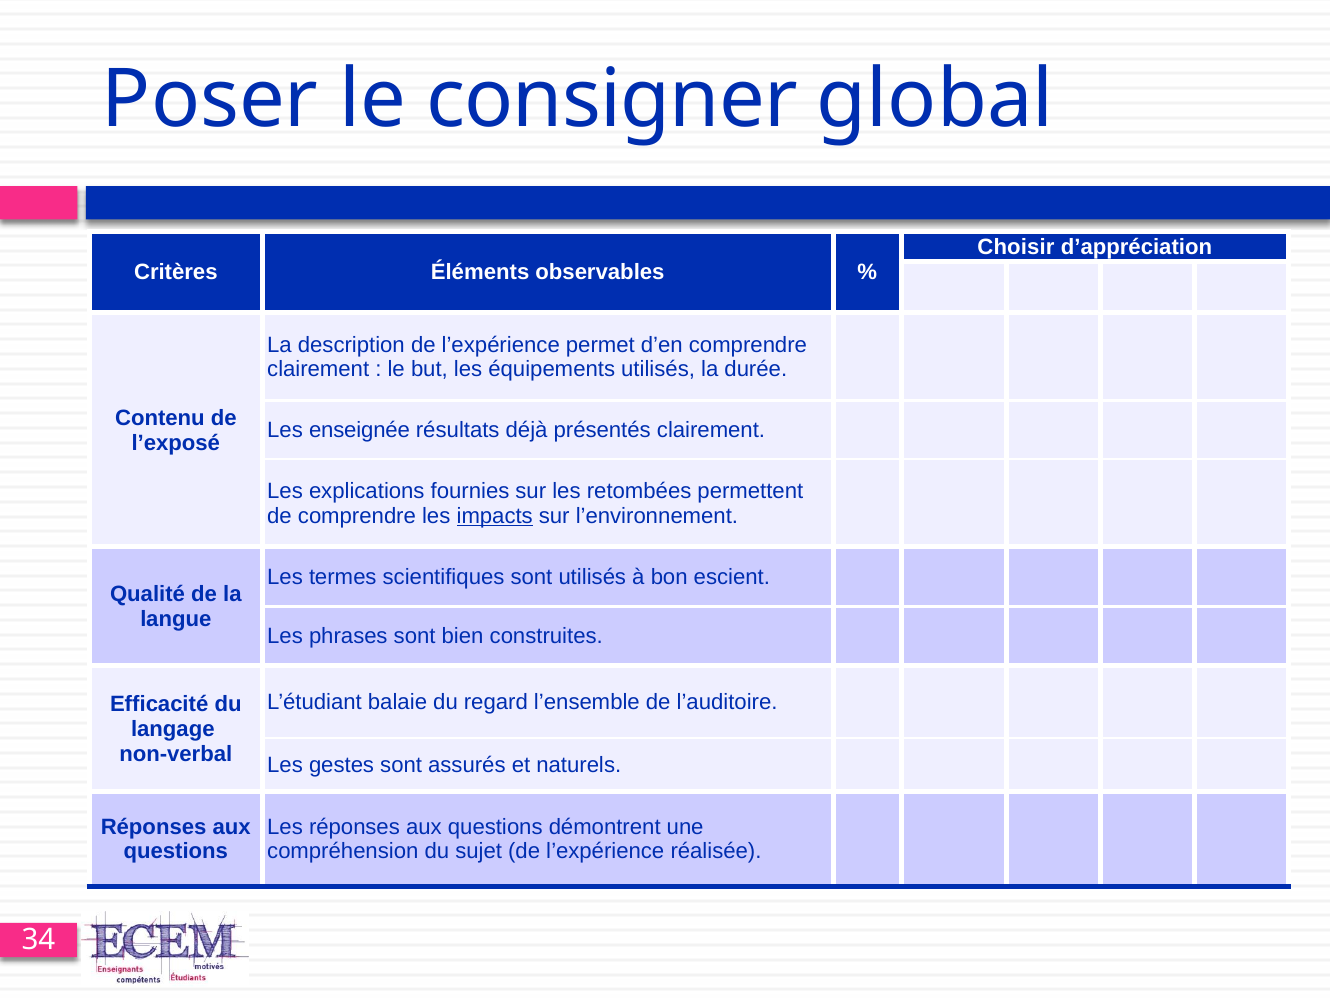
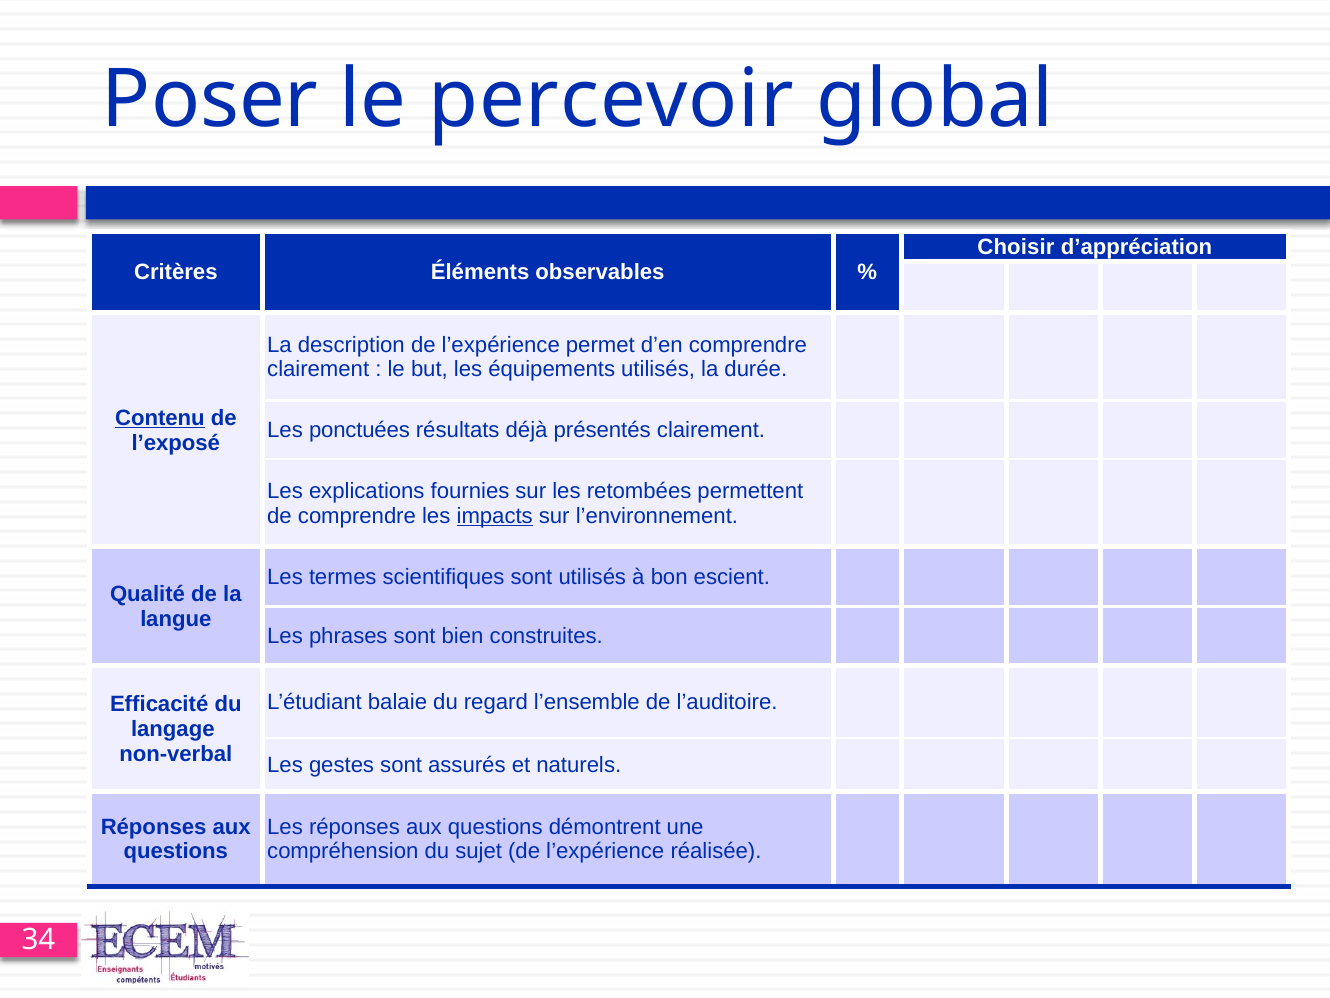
consigner: consigner -> percevoir
Contenu underline: none -> present
enseignée: enseignée -> ponctuées
